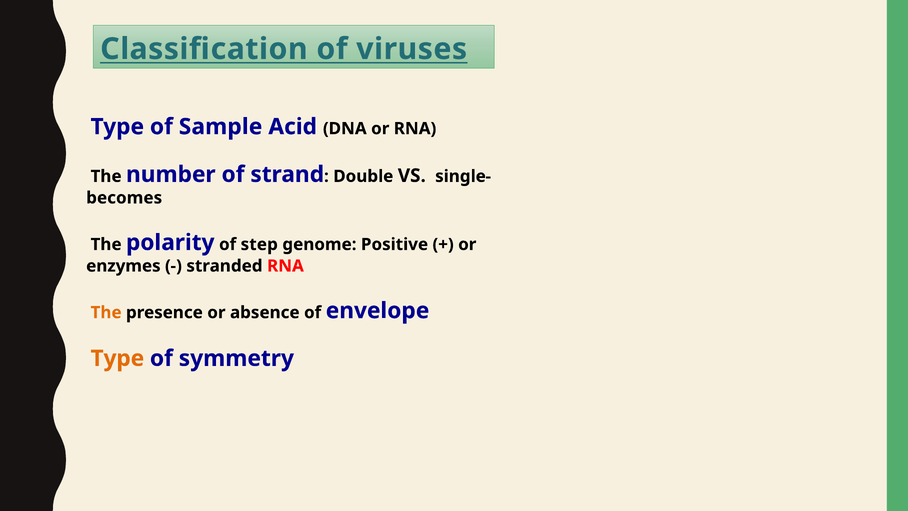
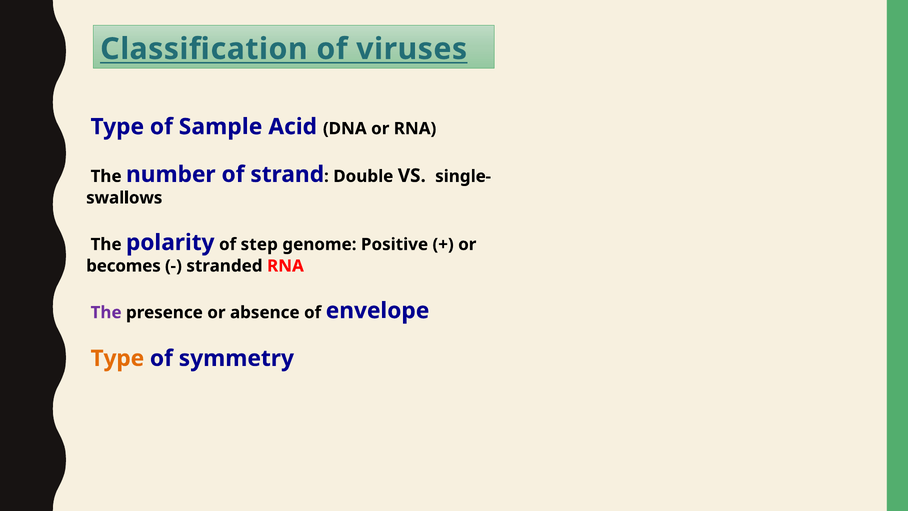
becomes: becomes -> swallows
enzymes: enzymes -> becomes
The at (106, 312) colour: orange -> purple
